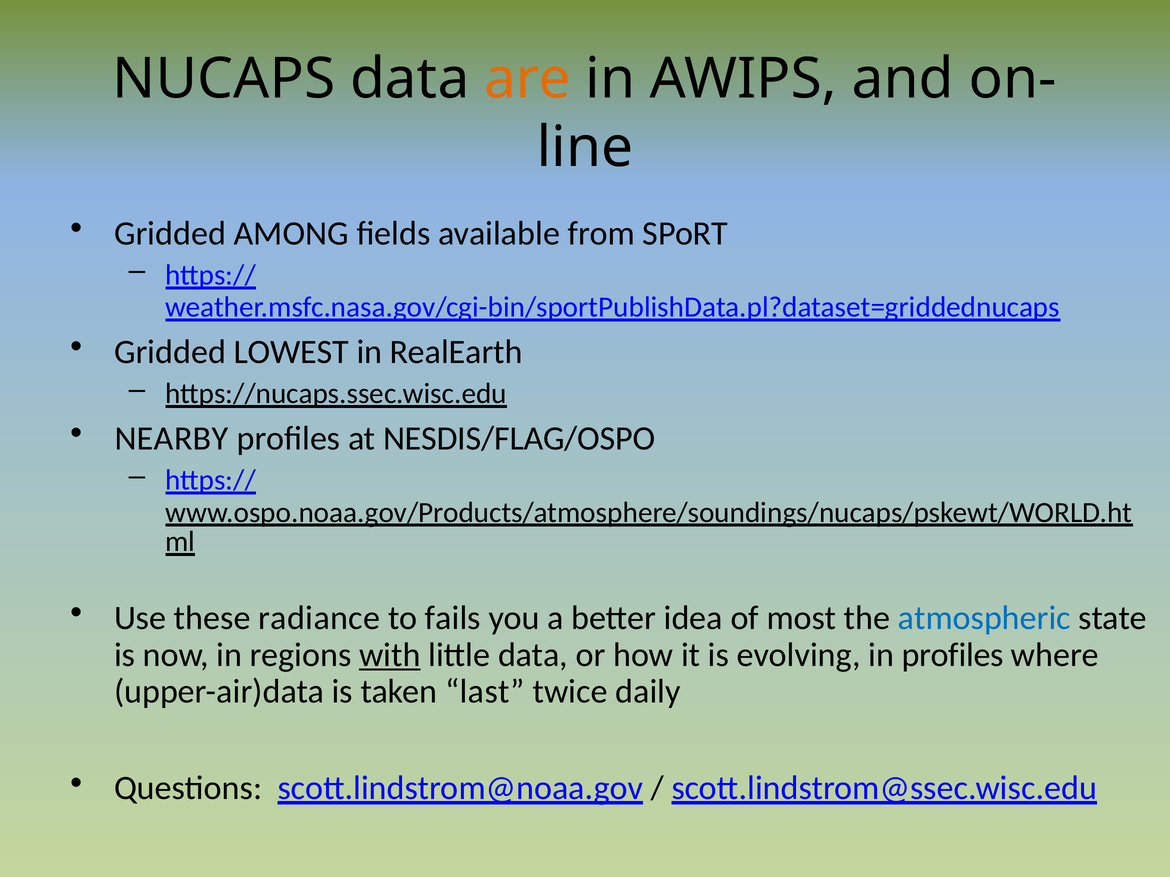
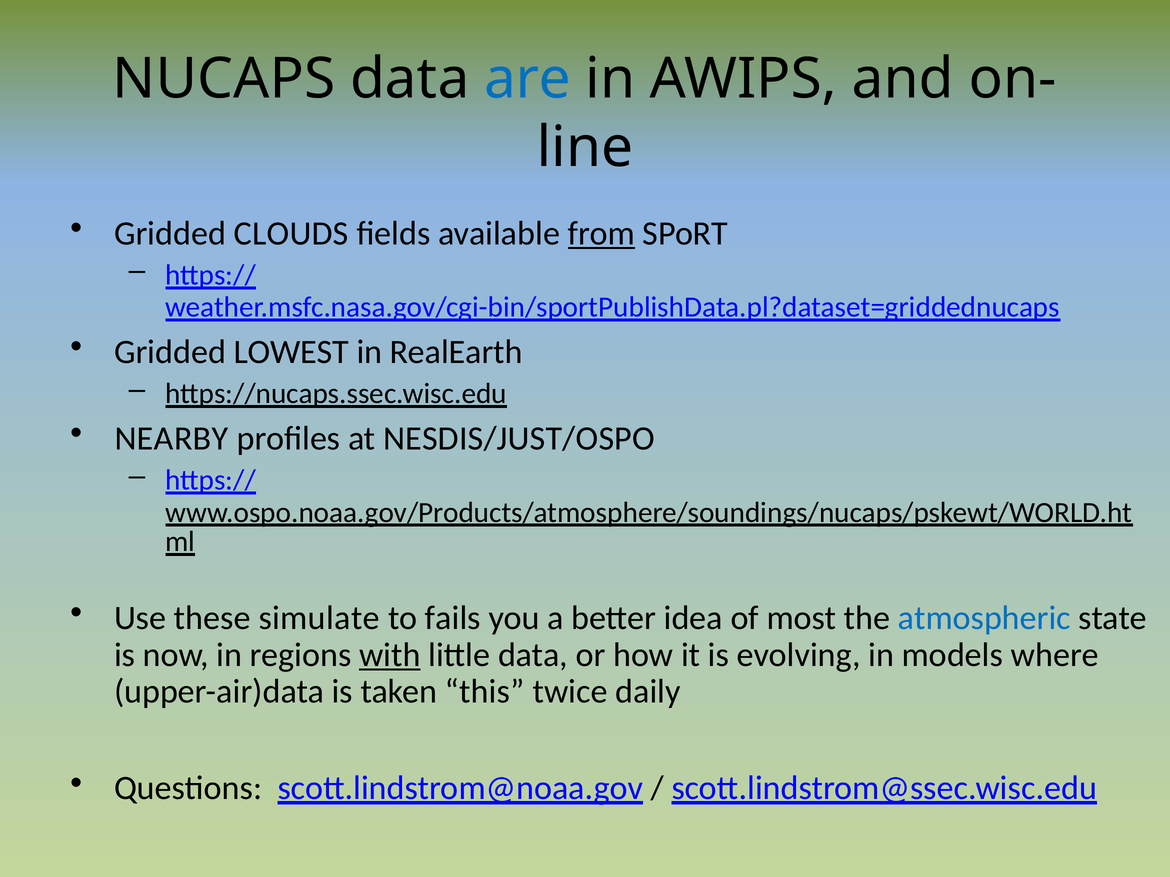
are colour: orange -> blue
AMONG: AMONG -> CLOUDS
from underline: none -> present
NESDIS/FLAG/OSPO: NESDIS/FLAG/OSPO -> NESDIS/JUST/OSPO
radiance: radiance -> simulate
in profiles: profiles -> models
last: last -> this
